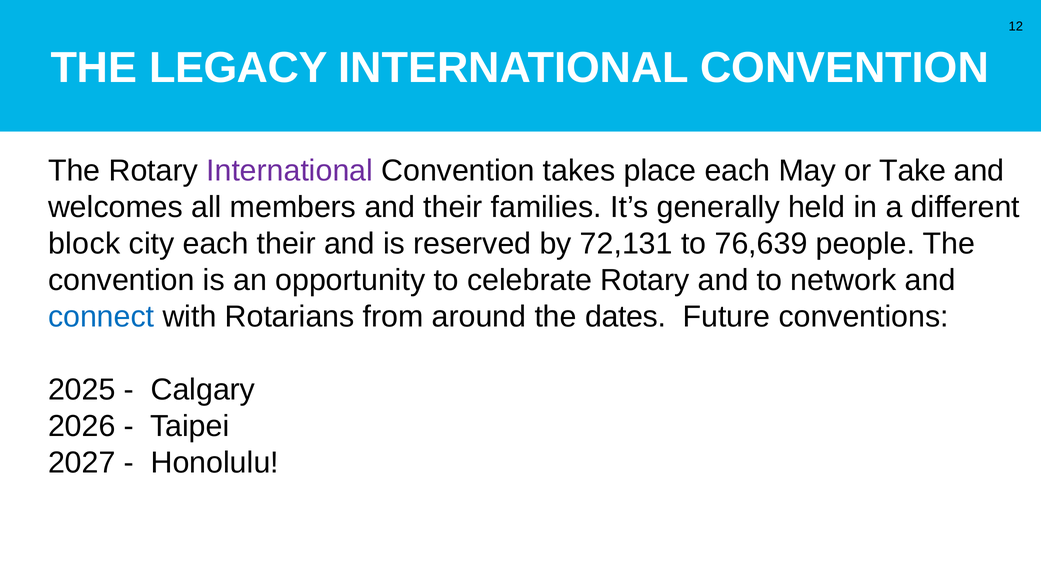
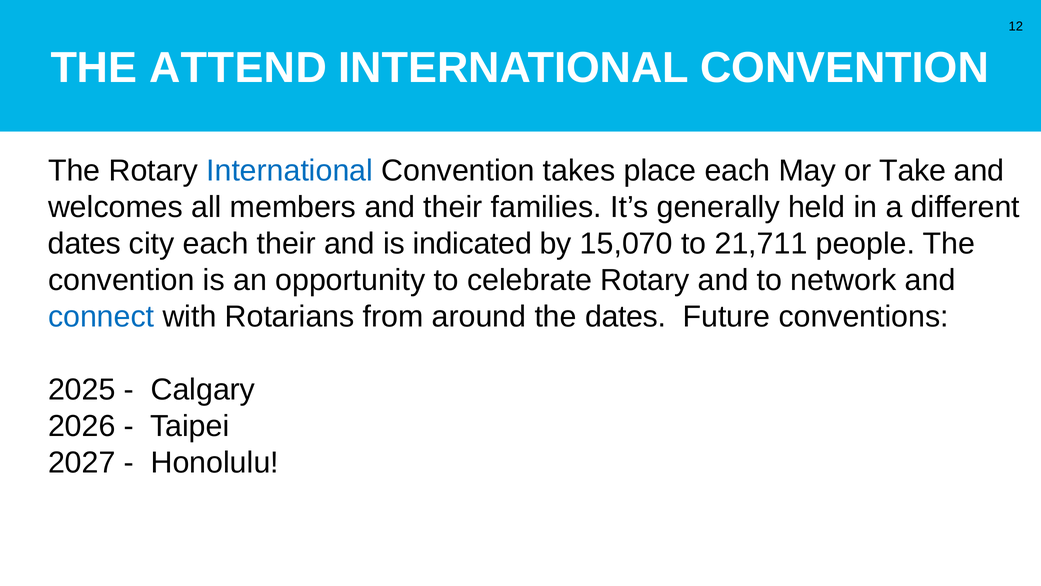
LEGACY: LEGACY -> ATTEND
International at (290, 171) colour: purple -> blue
block at (84, 243): block -> dates
reserved: reserved -> indicated
72,131: 72,131 -> 15,070
76,639: 76,639 -> 21,711
